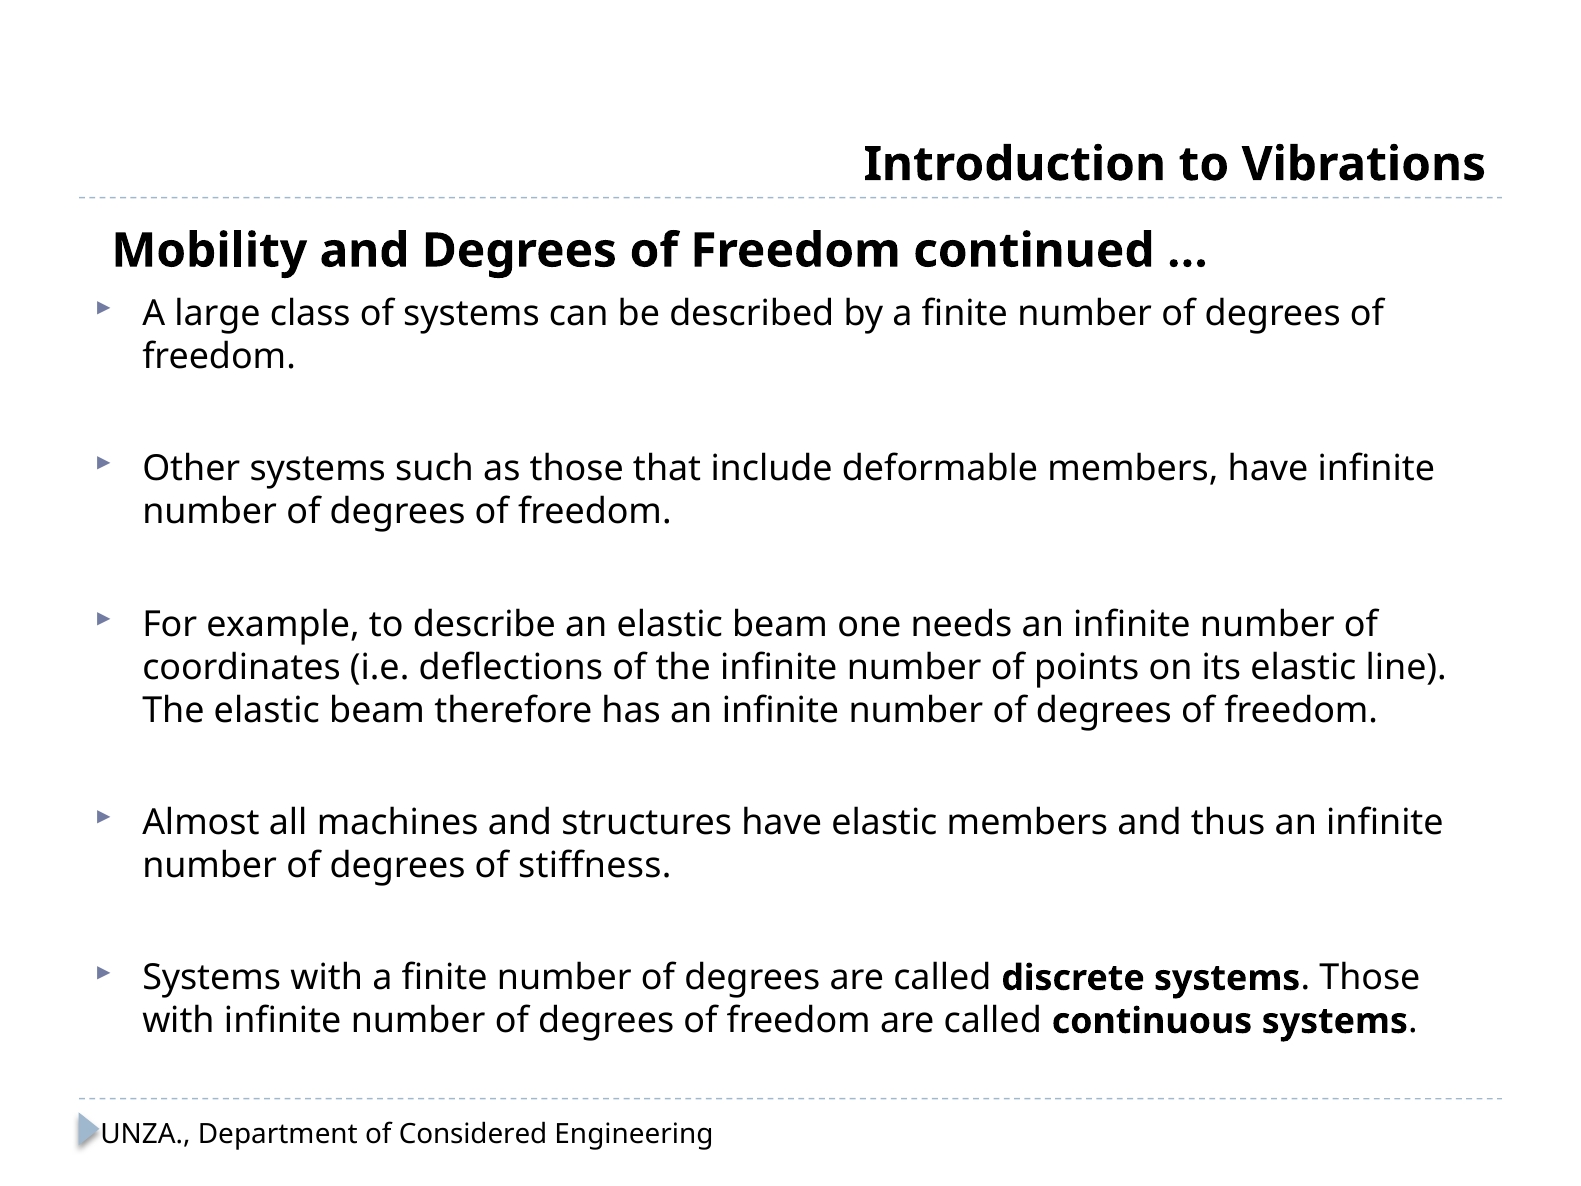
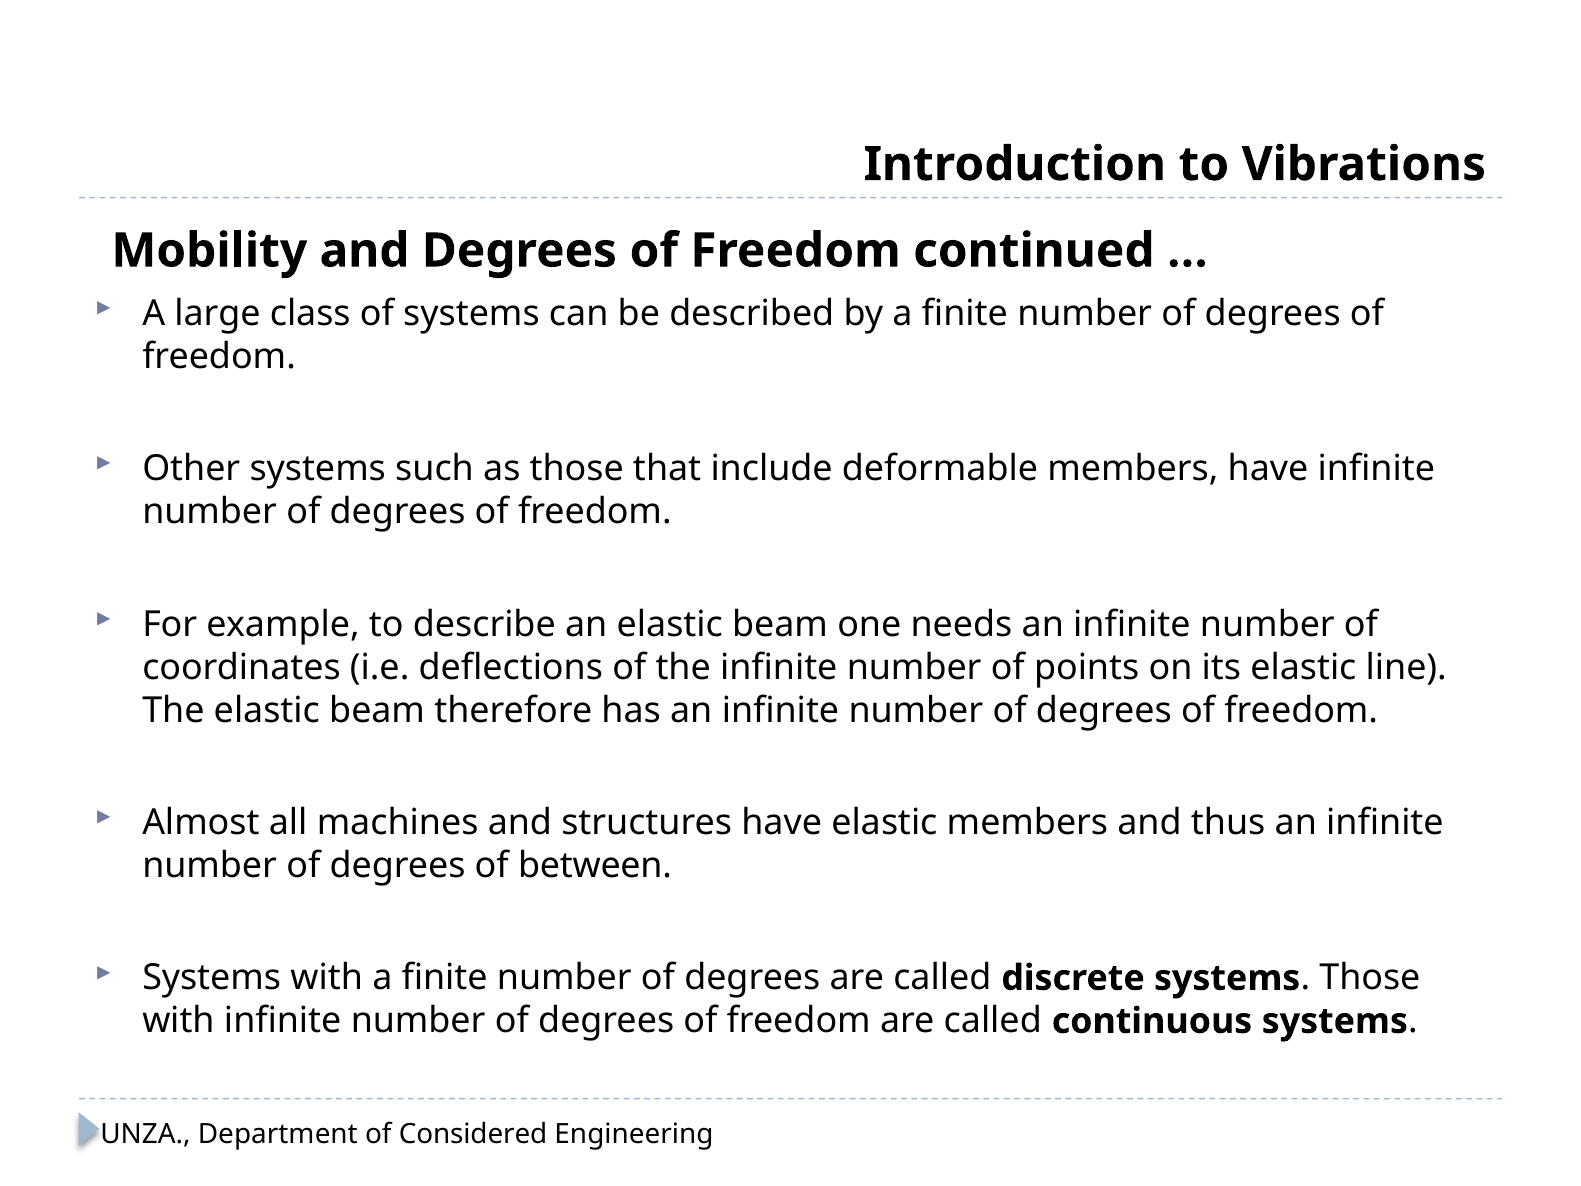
stiffness: stiffness -> between
